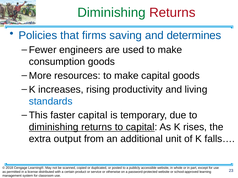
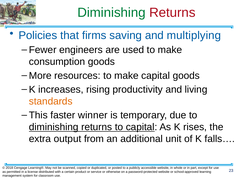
determines: determines -> multiplying
standards colour: blue -> orange
faster capital: capital -> winner
